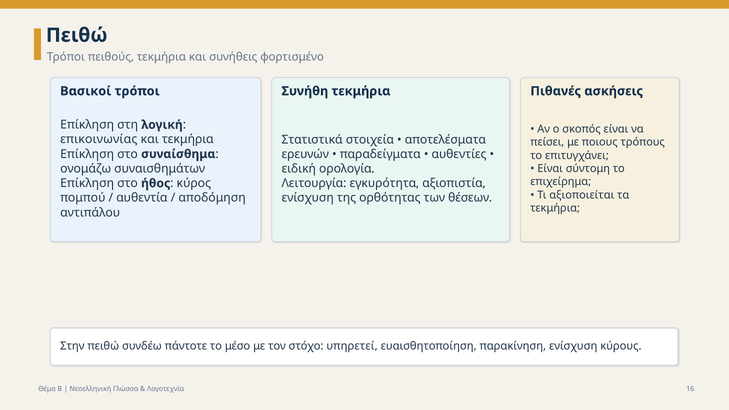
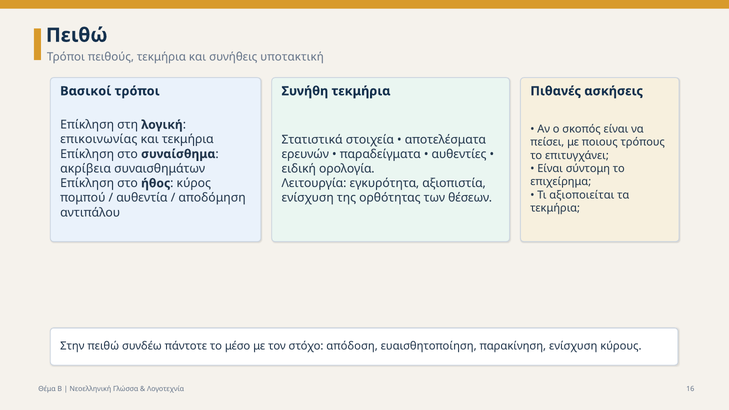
φορτισμένο: φορτισμένο -> υποτακτική
ονομάζω: ονομάζω -> ακρίβεια
υπηρετεί: υπηρετεί -> απόδοση
